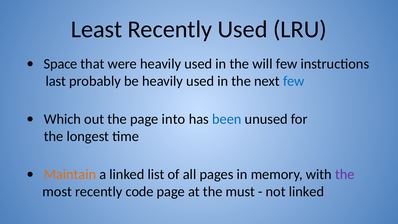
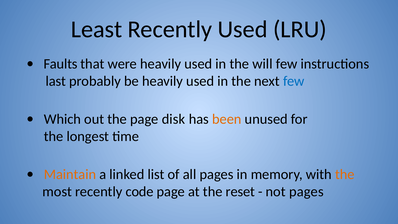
Space: Space -> Faults
into: into -> disk
been colour: blue -> orange
the at (345, 174) colour: purple -> orange
must: must -> reset
not linked: linked -> pages
